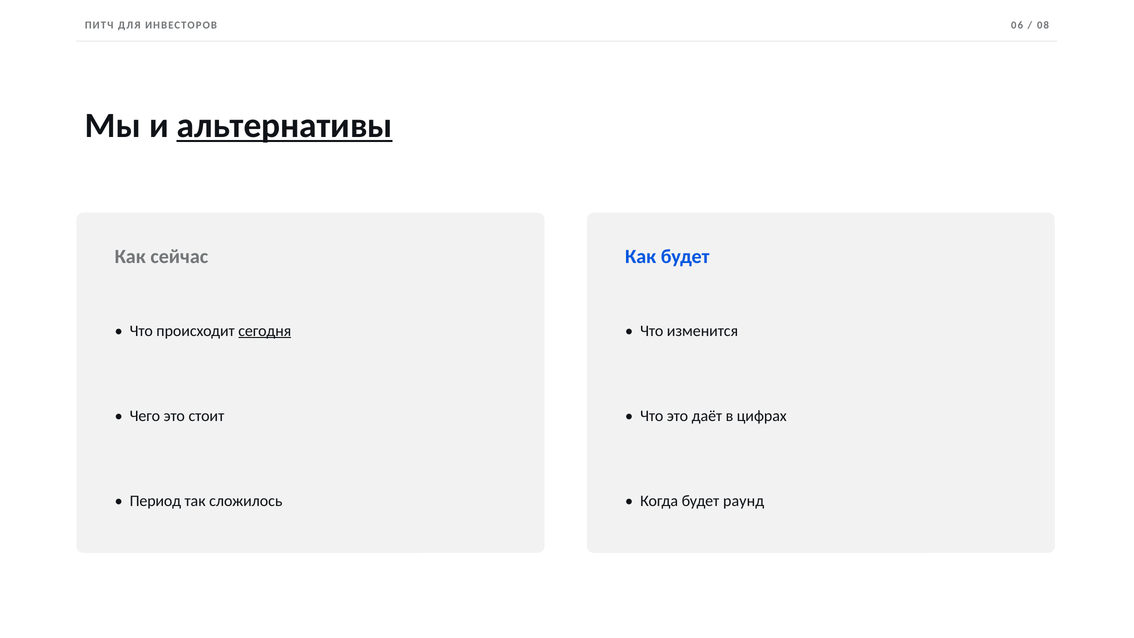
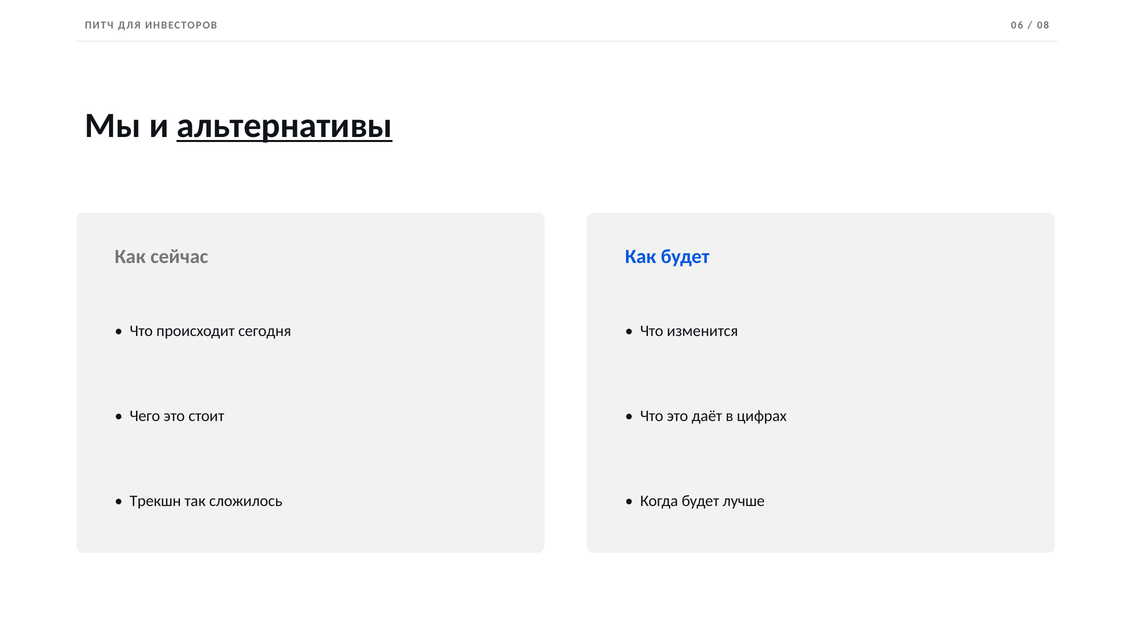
сегодня underline: present -> none
Период: Период -> Трекшн
раунд: раунд -> лучше
